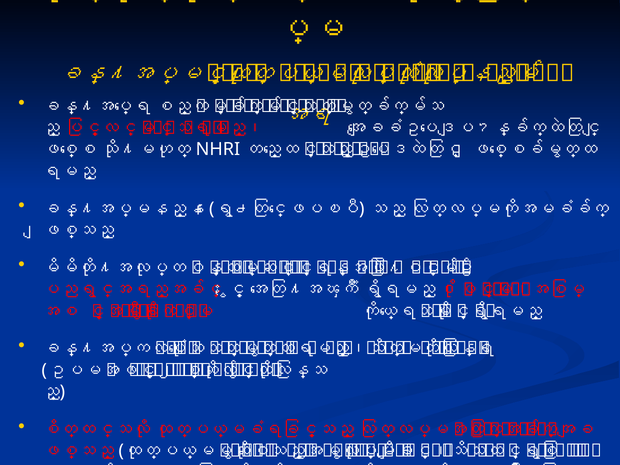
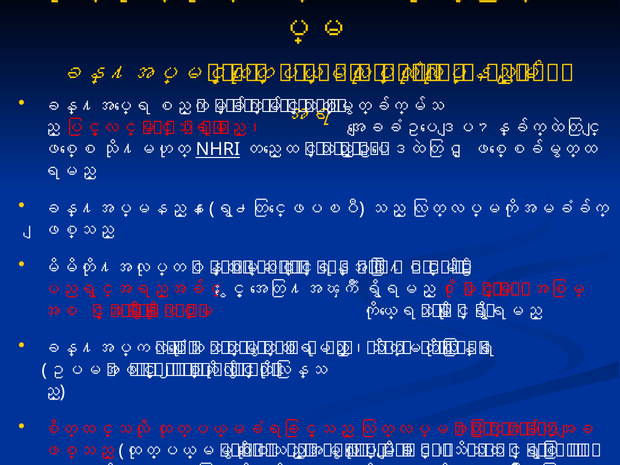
NHRI underline: none -> present
